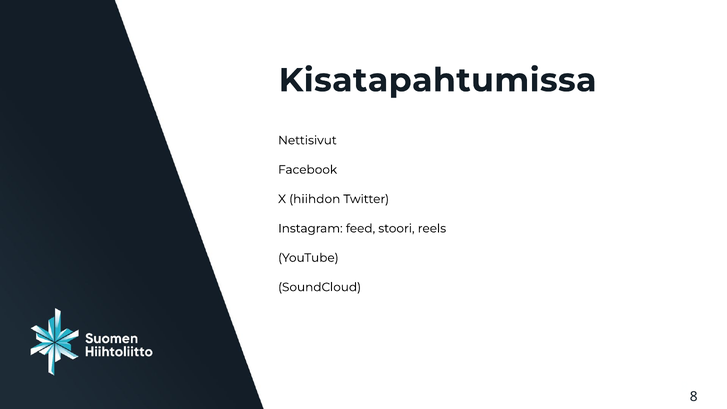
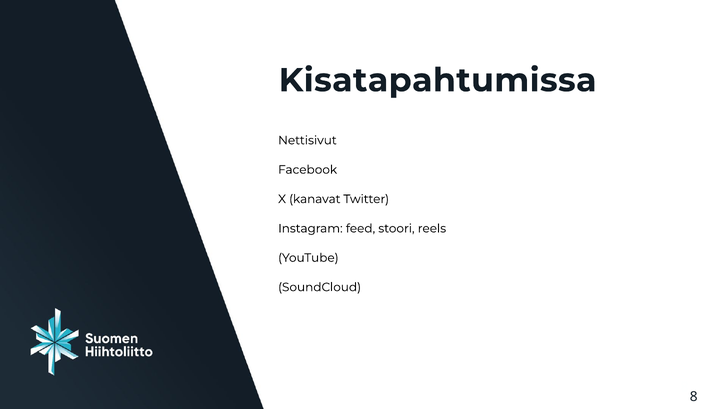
hiihdon: hiihdon -> kanavat
